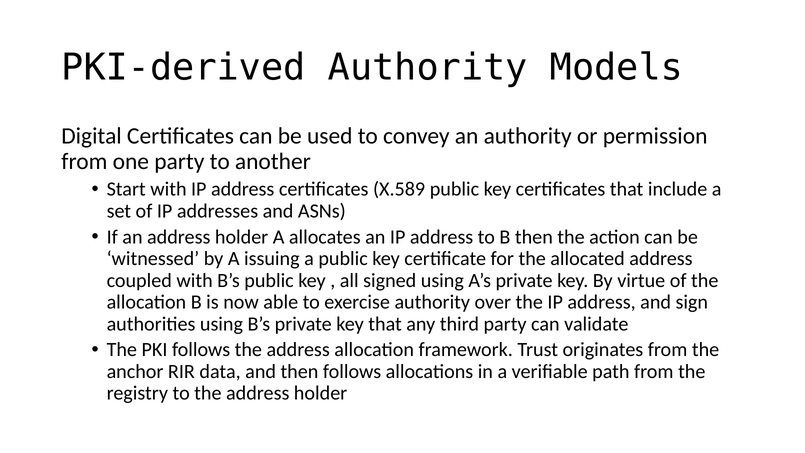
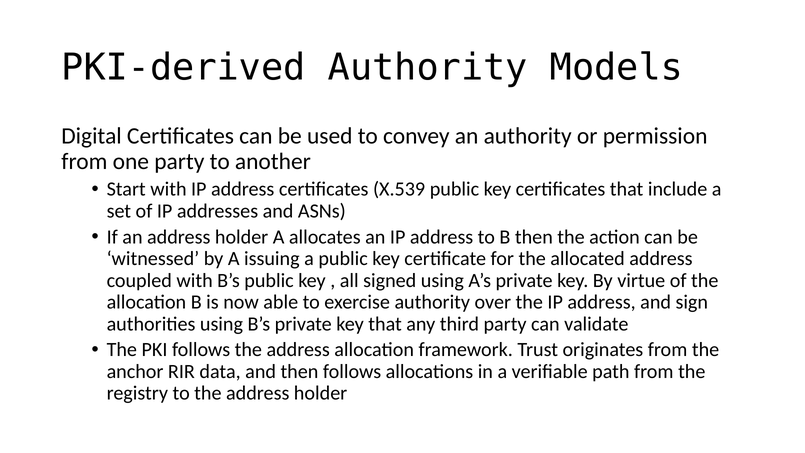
X.589: X.589 -> X.539
